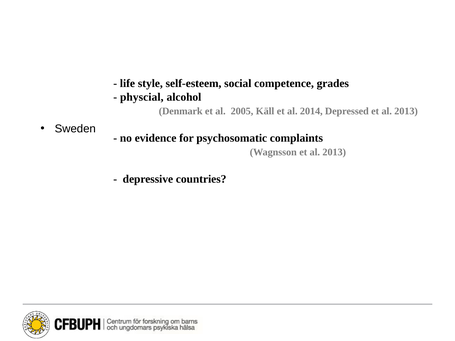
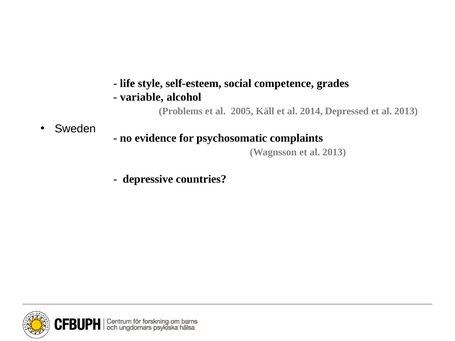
physcial: physcial -> variable
Denmark: Denmark -> Problems
